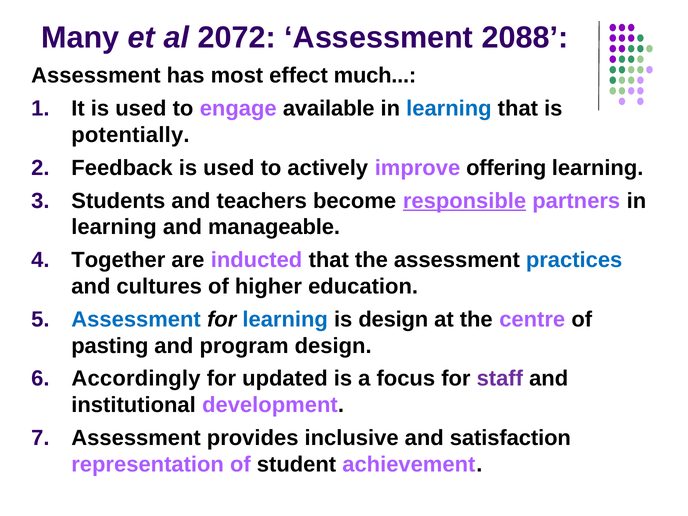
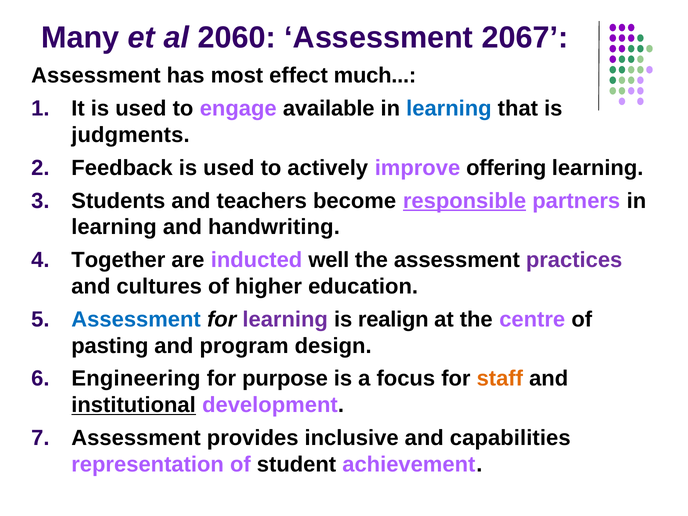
2072: 2072 -> 2060
2088: 2088 -> 2067
potentially: potentially -> judgments
manageable: manageable -> handwriting
inducted that: that -> well
practices colour: blue -> purple
learning at (285, 319) colour: blue -> purple
is design: design -> realign
Accordingly: Accordingly -> Engineering
updated: updated -> purpose
staff colour: purple -> orange
institutional underline: none -> present
satisfaction: satisfaction -> capabilities
